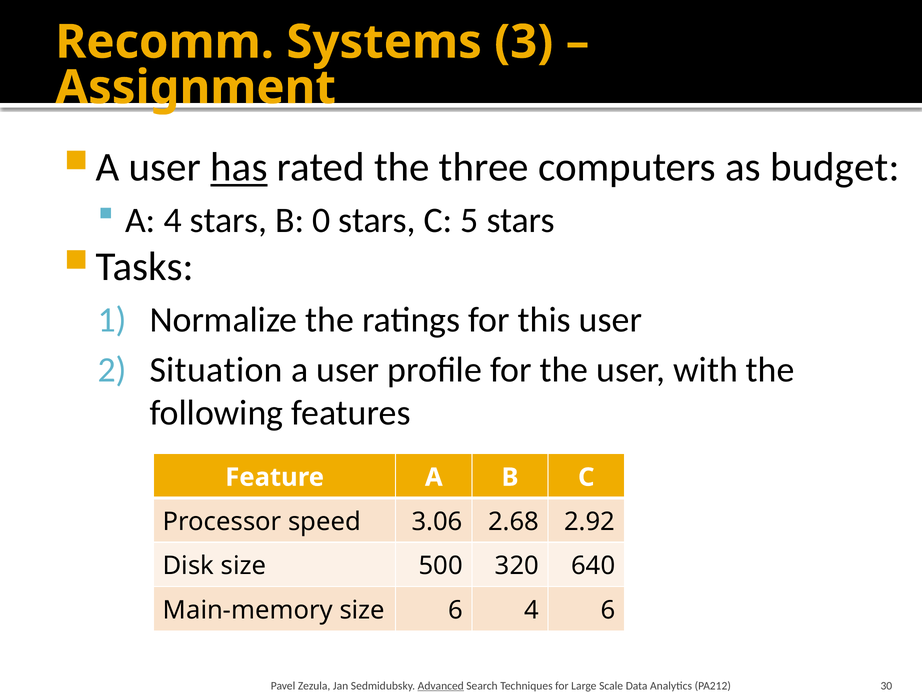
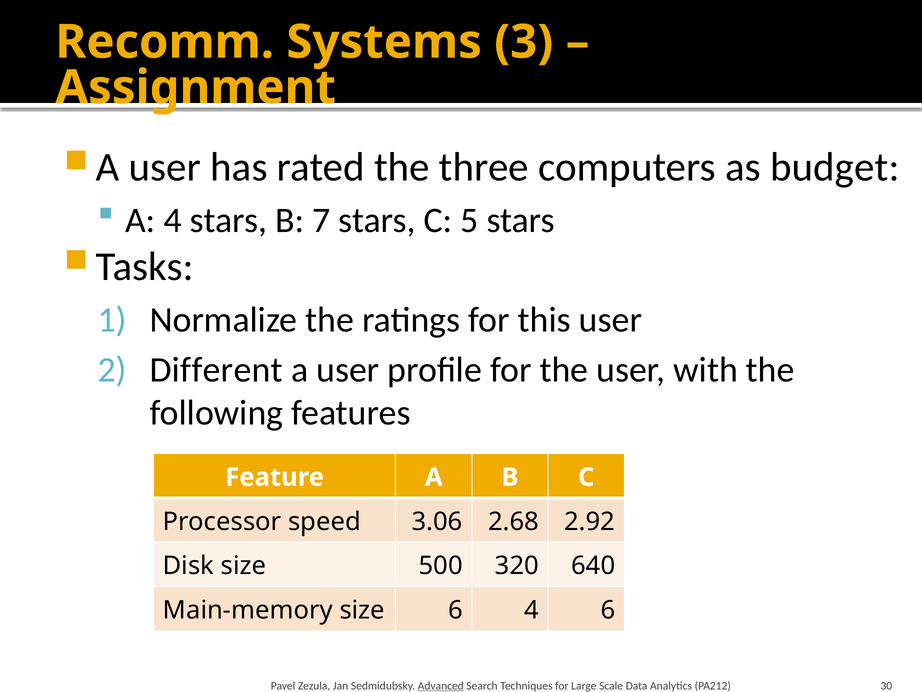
has underline: present -> none
0: 0 -> 7
Situation: Situation -> Different
